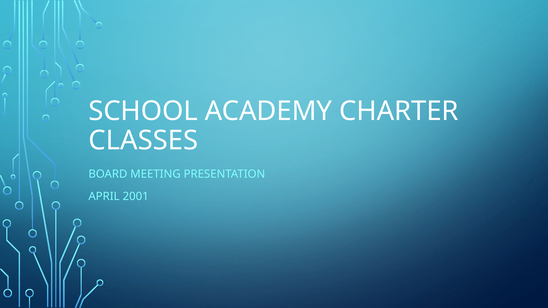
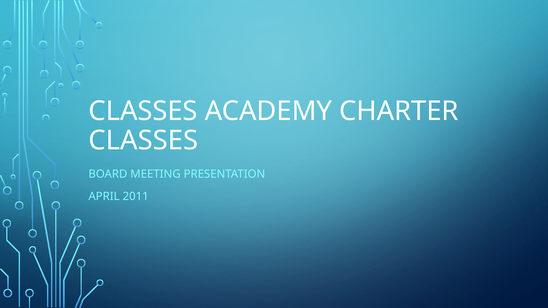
SCHOOL at (143, 111): SCHOOL -> CLASSES
2001: 2001 -> 2011
